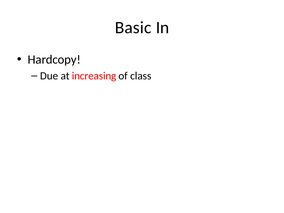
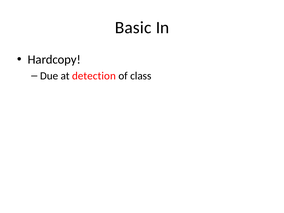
increasing: increasing -> detection
